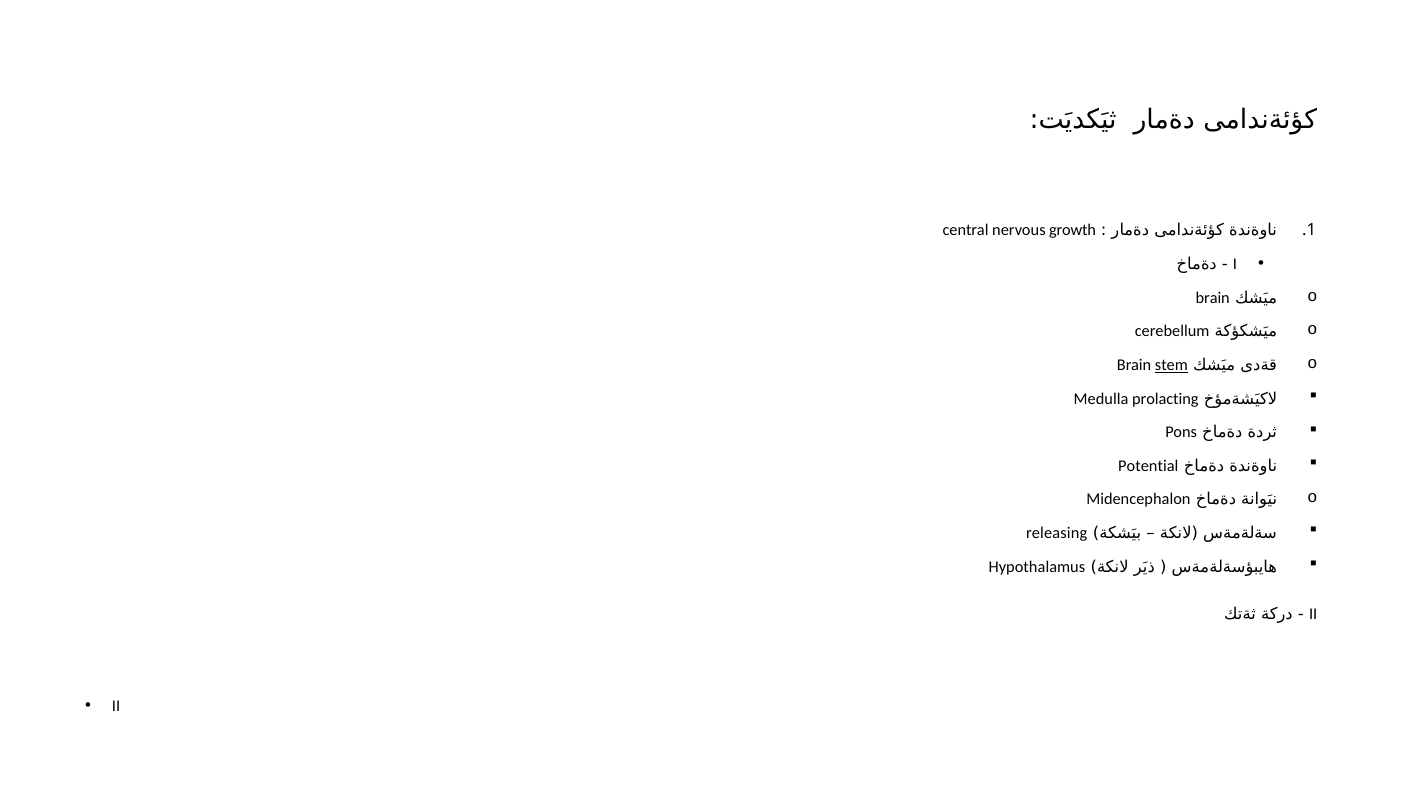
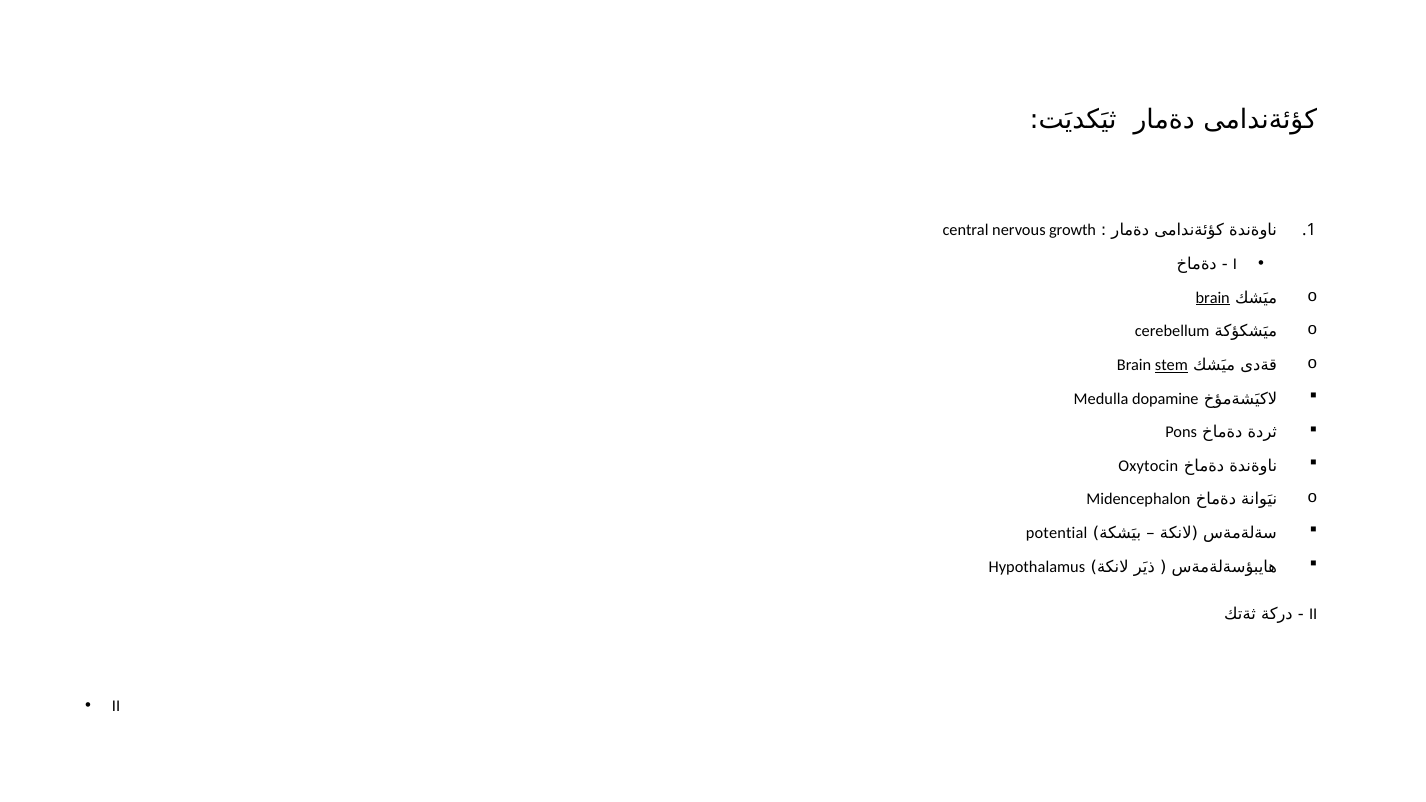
brain at (1213, 298) underline: none -> present
prolacting: prolacting -> dopamine
Potential: Potential -> Oxytocin
releasing: releasing -> potential
